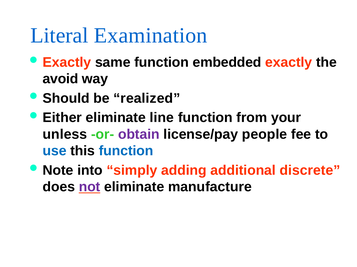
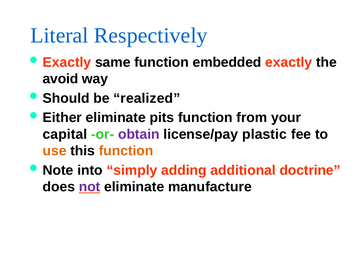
Examination: Examination -> Respectively
line: line -> pits
unless: unless -> capital
people: people -> plastic
use colour: blue -> orange
function at (126, 151) colour: blue -> orange
discrete: discrete -> doctrine
